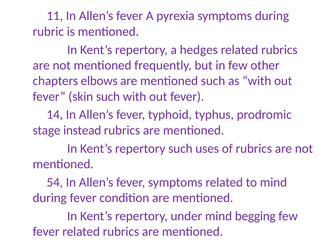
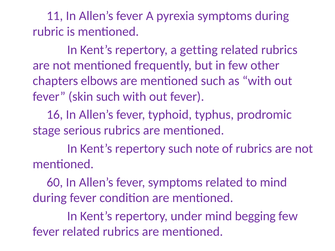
hedges: hedges -> getting
14: 14 -> 16
instead: instead -> serious
uses: uses -> note
54: 54 -> 60
